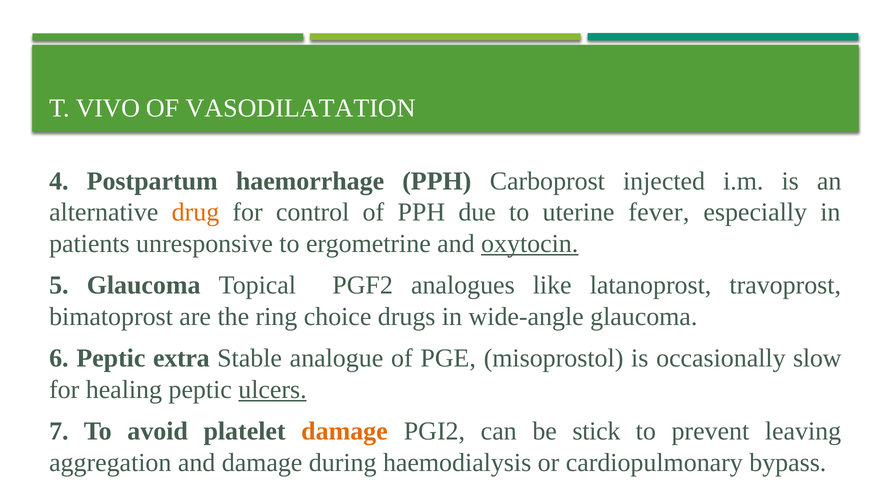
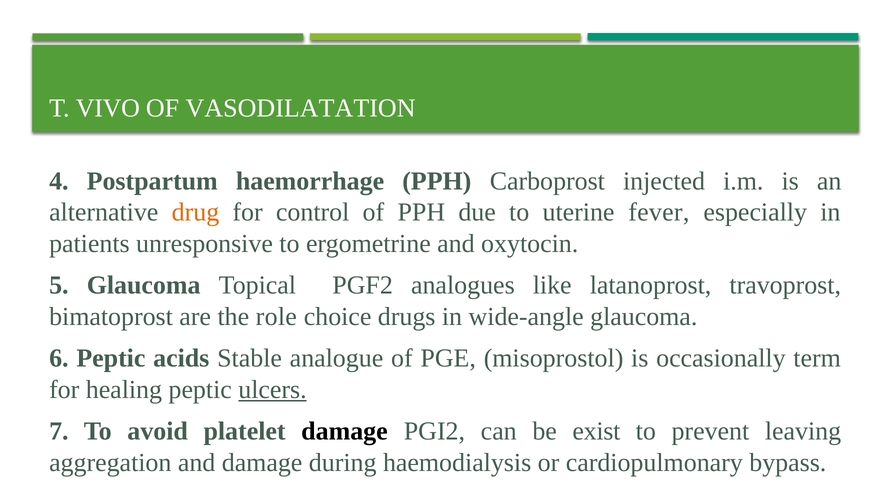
oxytocin underline: present -> none
ring: ring -> role
extra: extra -> acids
slow: slow -> term
damage at (344, 432) colour: orange -> black
stick: stick -> exist
